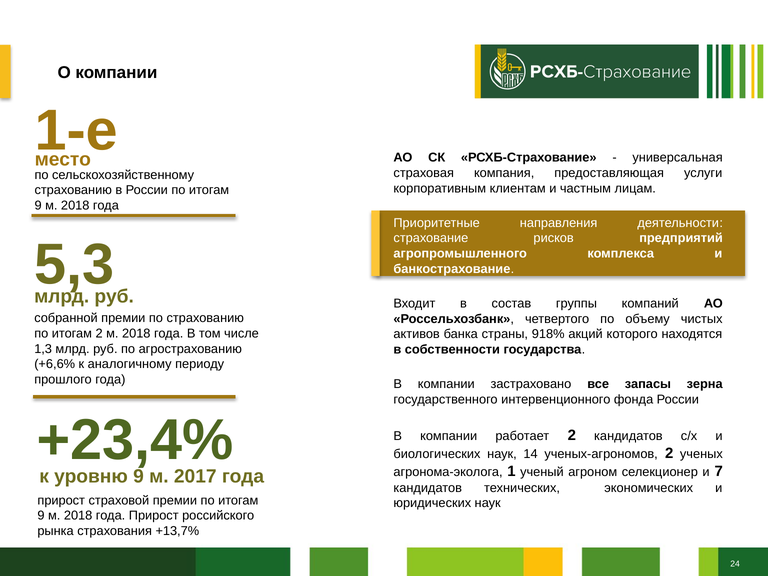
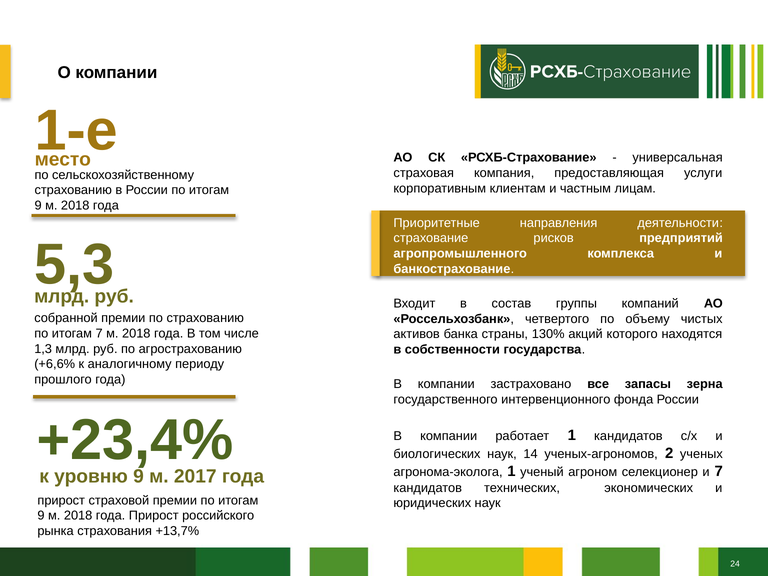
итогам 2: 2 -> 7
918%: 918% -> 130%
работает 2: 2 -> 1
